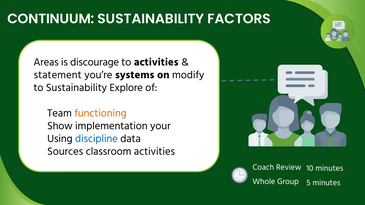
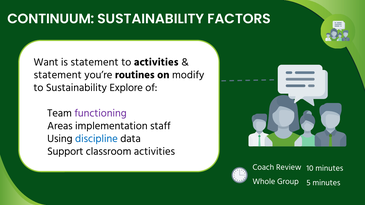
Areas: Areas -> Want
is discourage: discourage -> statement
systems: systems -> routines
functioning colour: orange -> purple
Show: Show -> Areas
your: your -> staff
Sources: Sources -> Support
